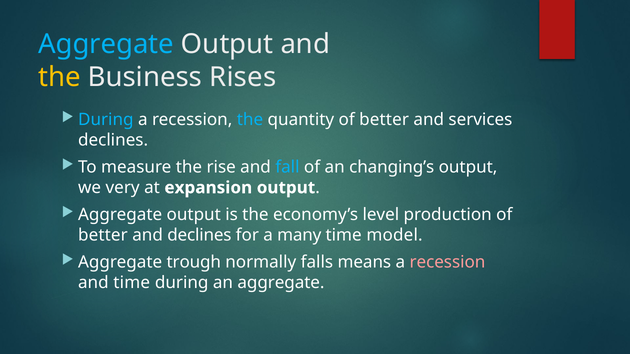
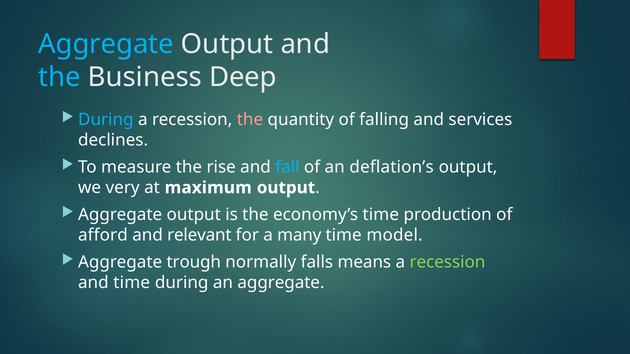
the at (59, 77) colour: yellow -> light blue
Rises: Rises -> Deep
the at (250, 120) colour: light blue -> pink
quantity of better: better -> falling
changing’s: changing’s -> deflation’s
expansion: expansion -> maximum
economy’s level: level -> time
better at (103, 235): better -> afford
and declines: declines -> relevant
recession at (447, 262) colour: pink -> light green
